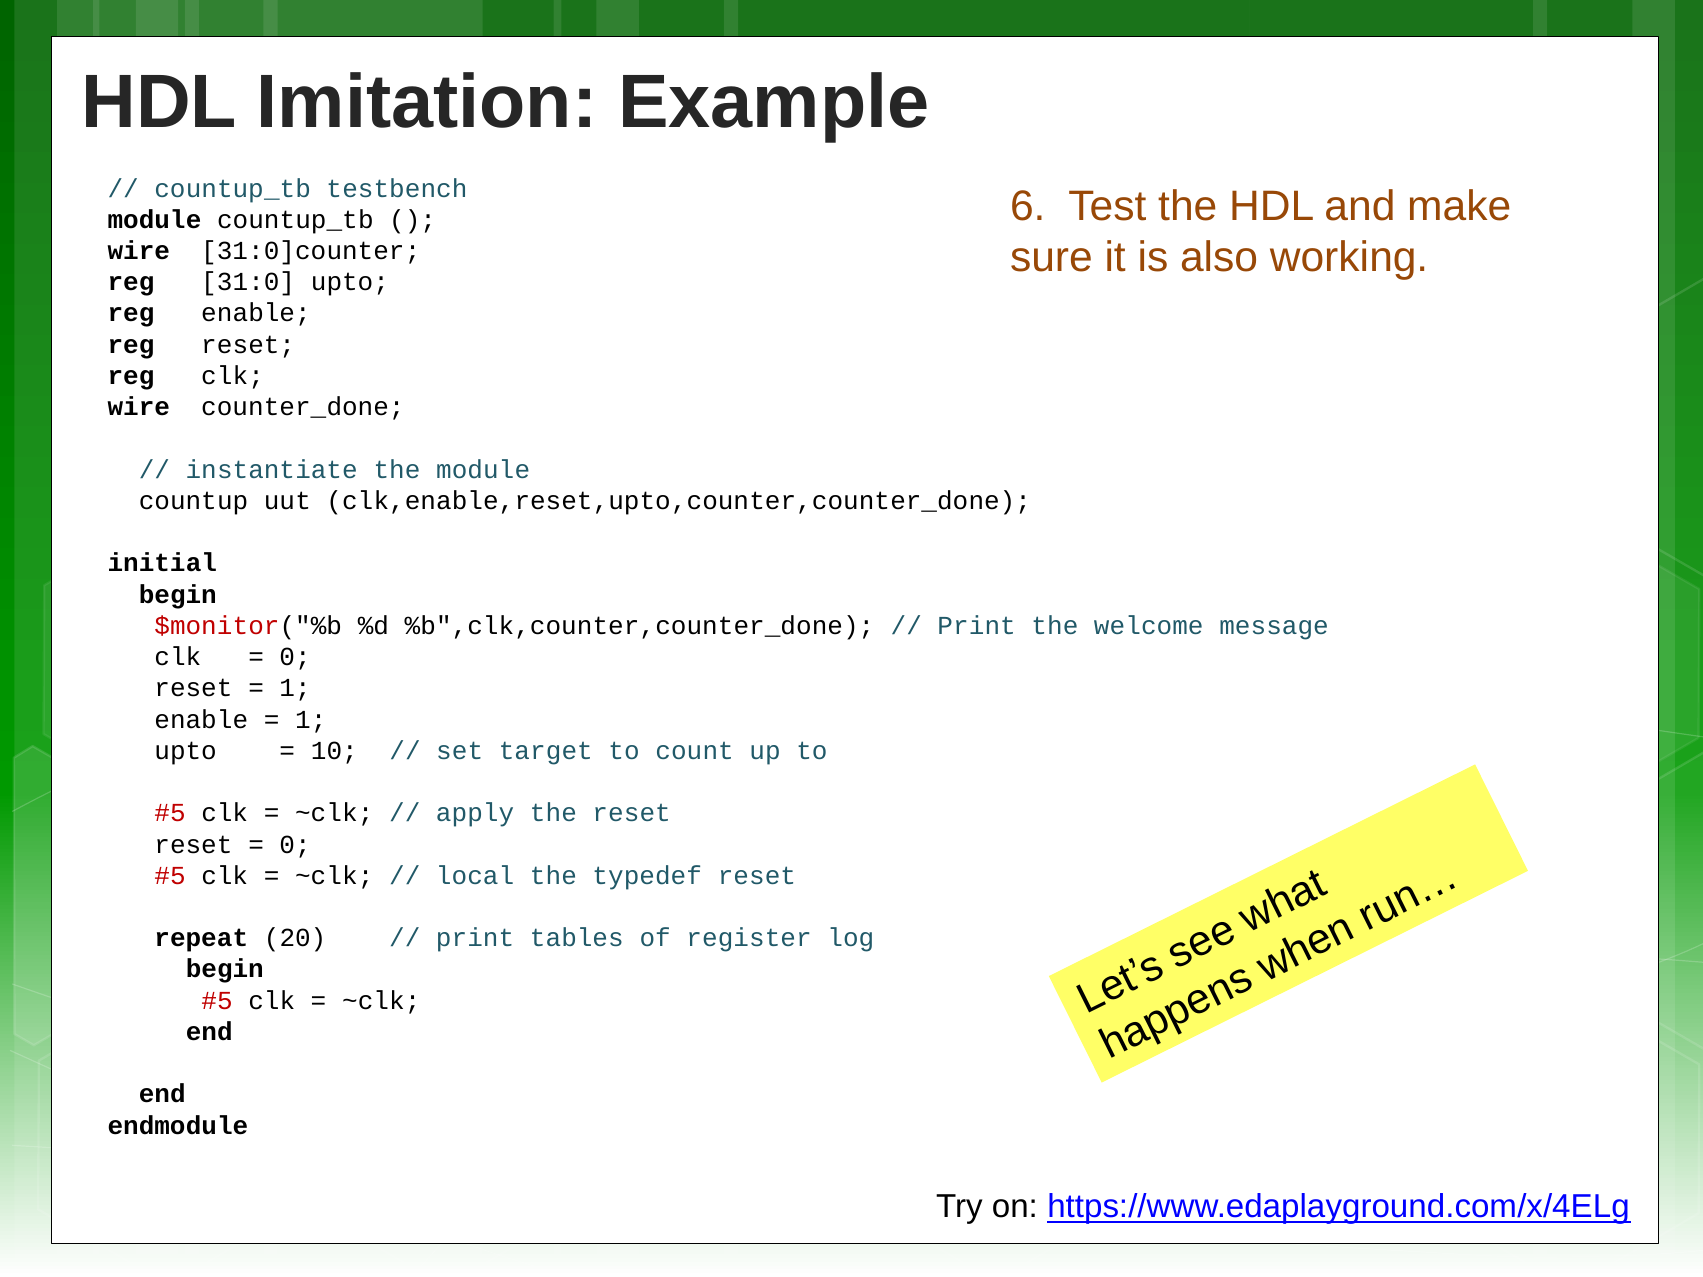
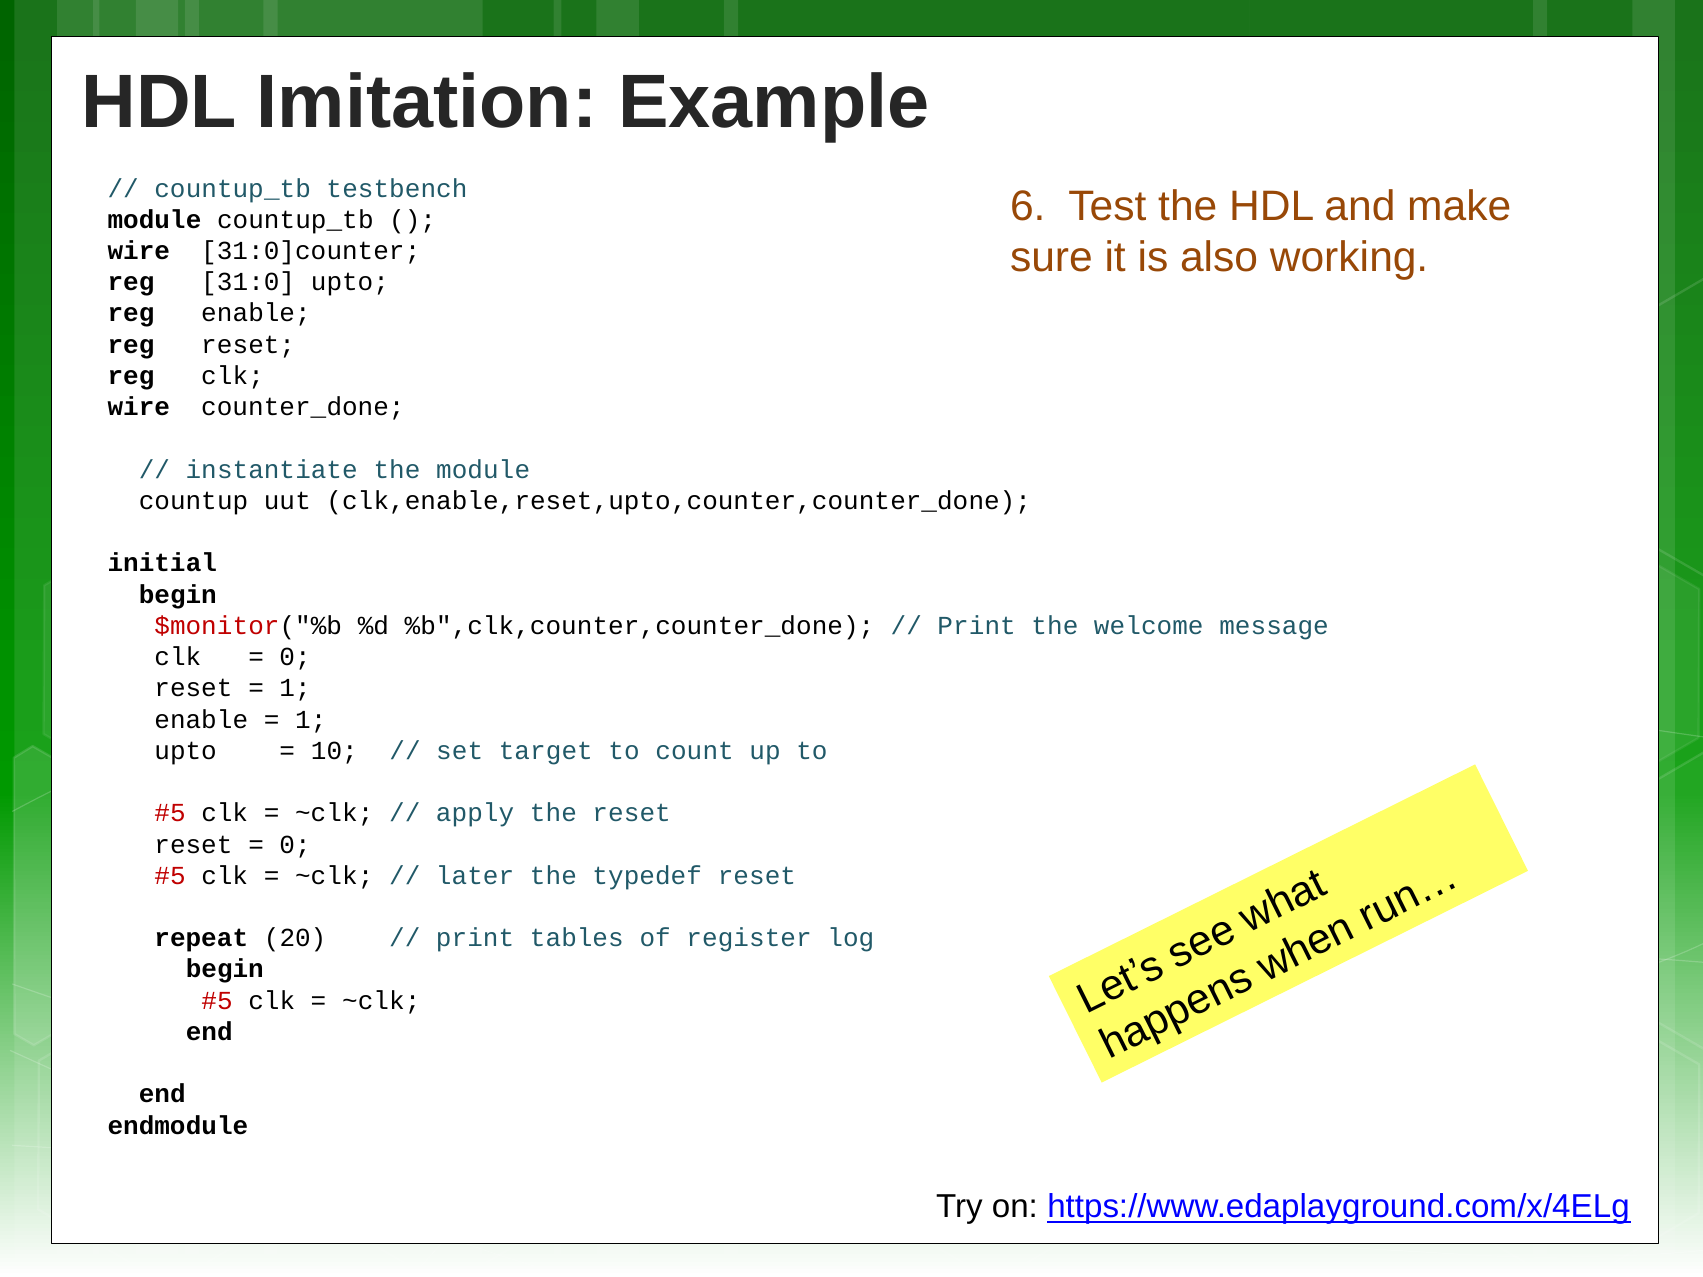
local: local -> later
